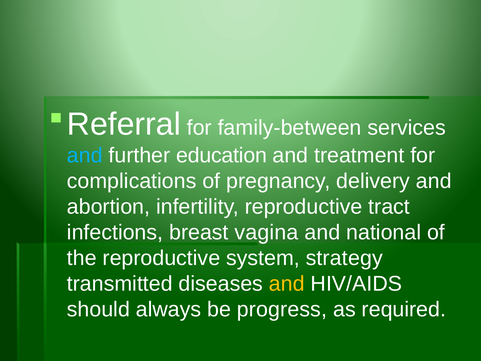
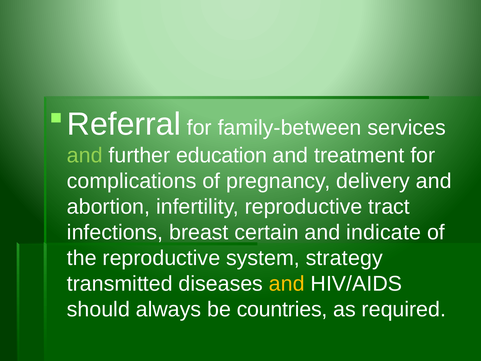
and at (85, 155) colour: light blue -> light green
vagina: vagina -> certain
national: national -> indicate
progress: progress -> countries
